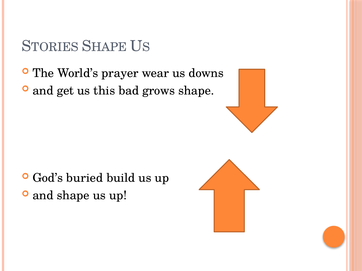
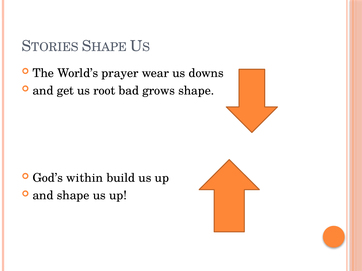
this: this -> root
buried: buried -> within
